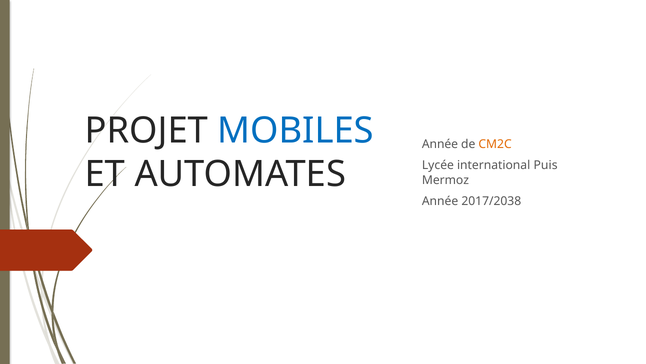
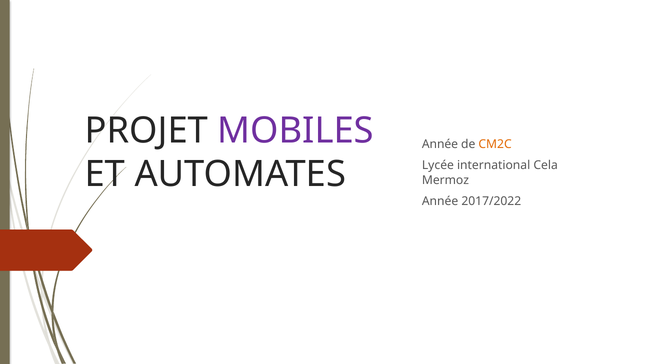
MOBILES colour: blue -> purple
Puis: Puis -> Cela
2017/2038: 2017/2038 -> 2017/2022
